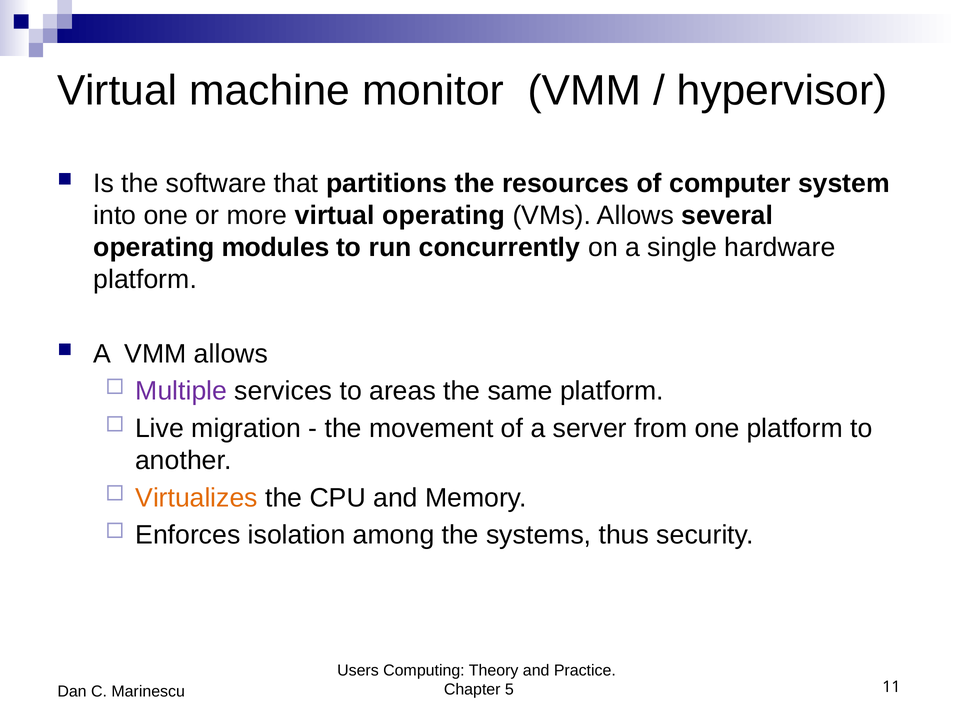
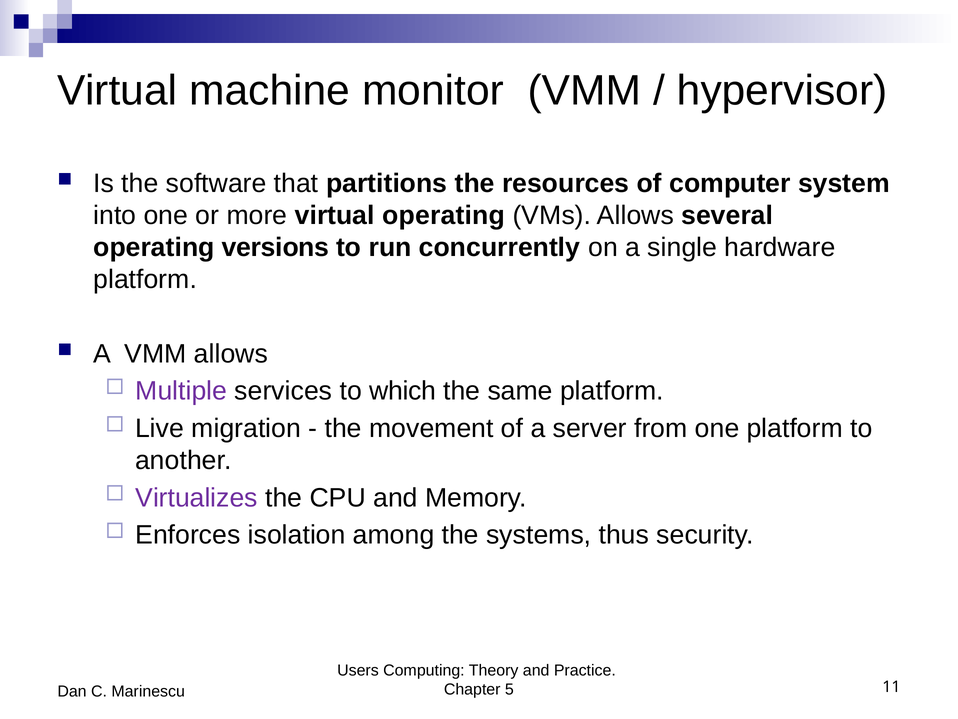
modules: modules -> versions
areas: areas -> which
Virtualizes colour: orange -> purple
